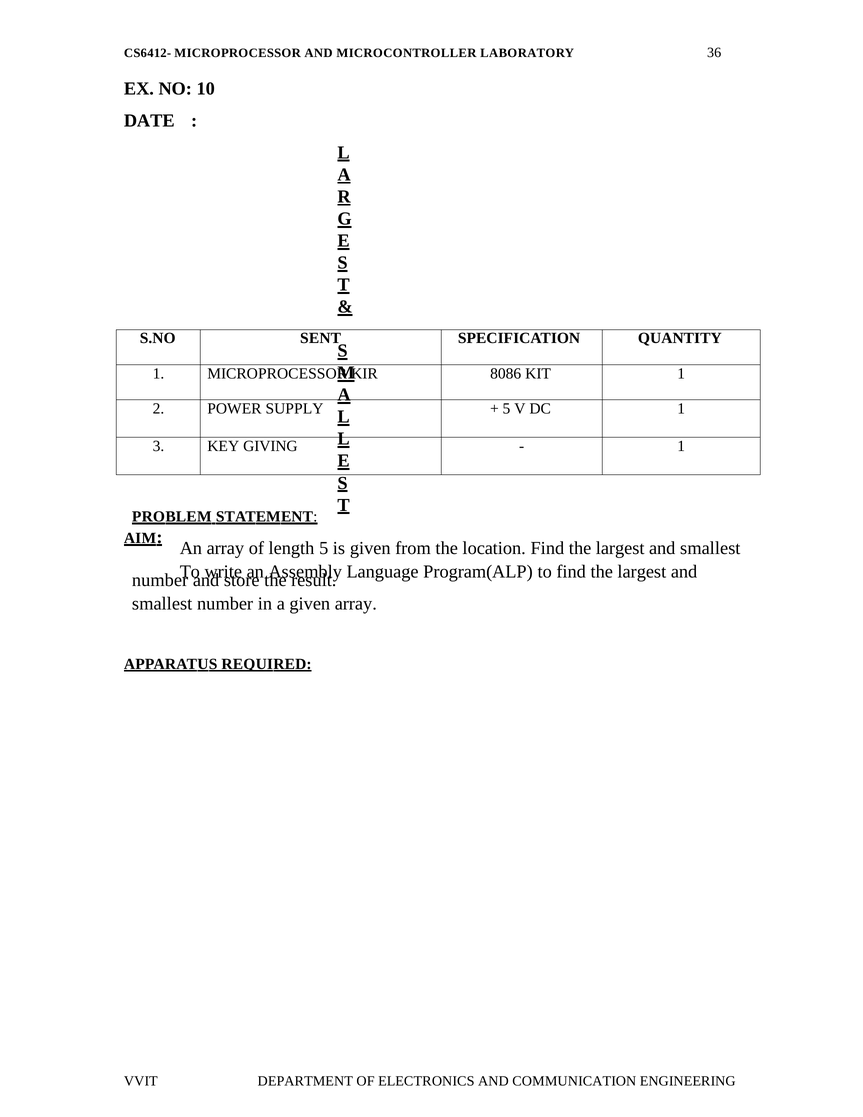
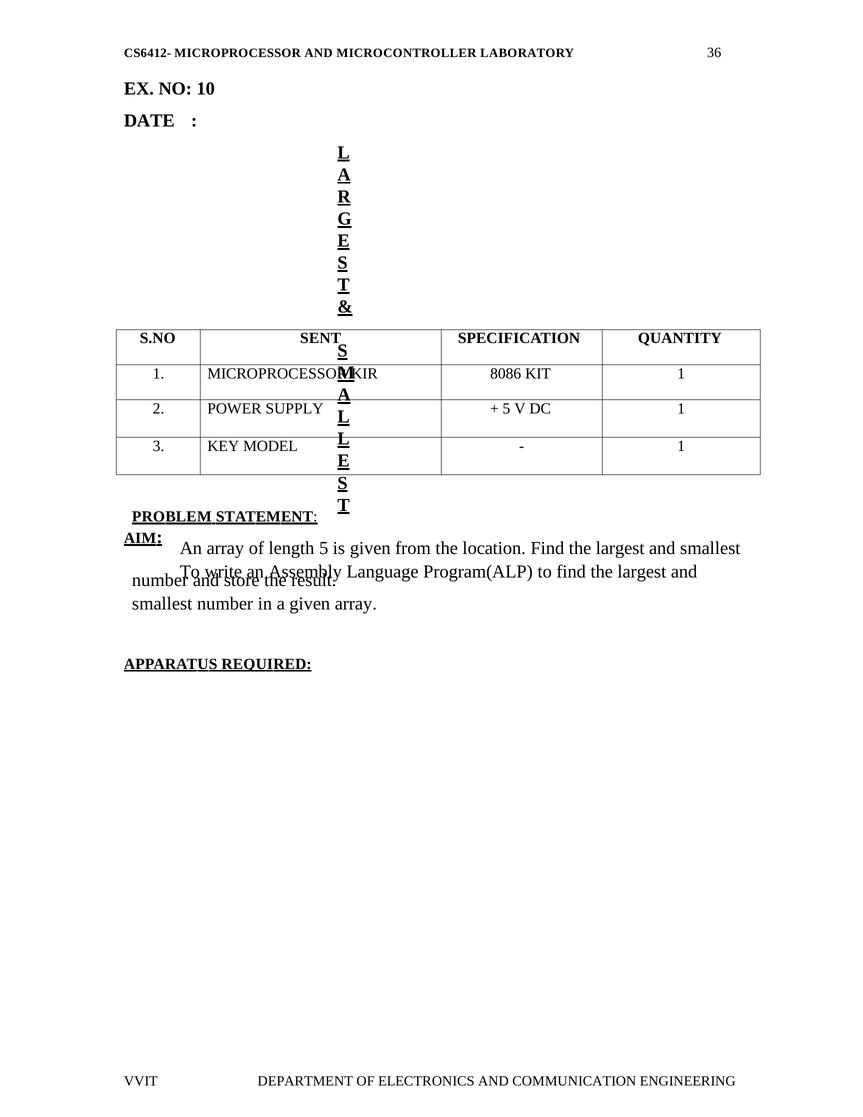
GIVING: GIVING -> MODEL
